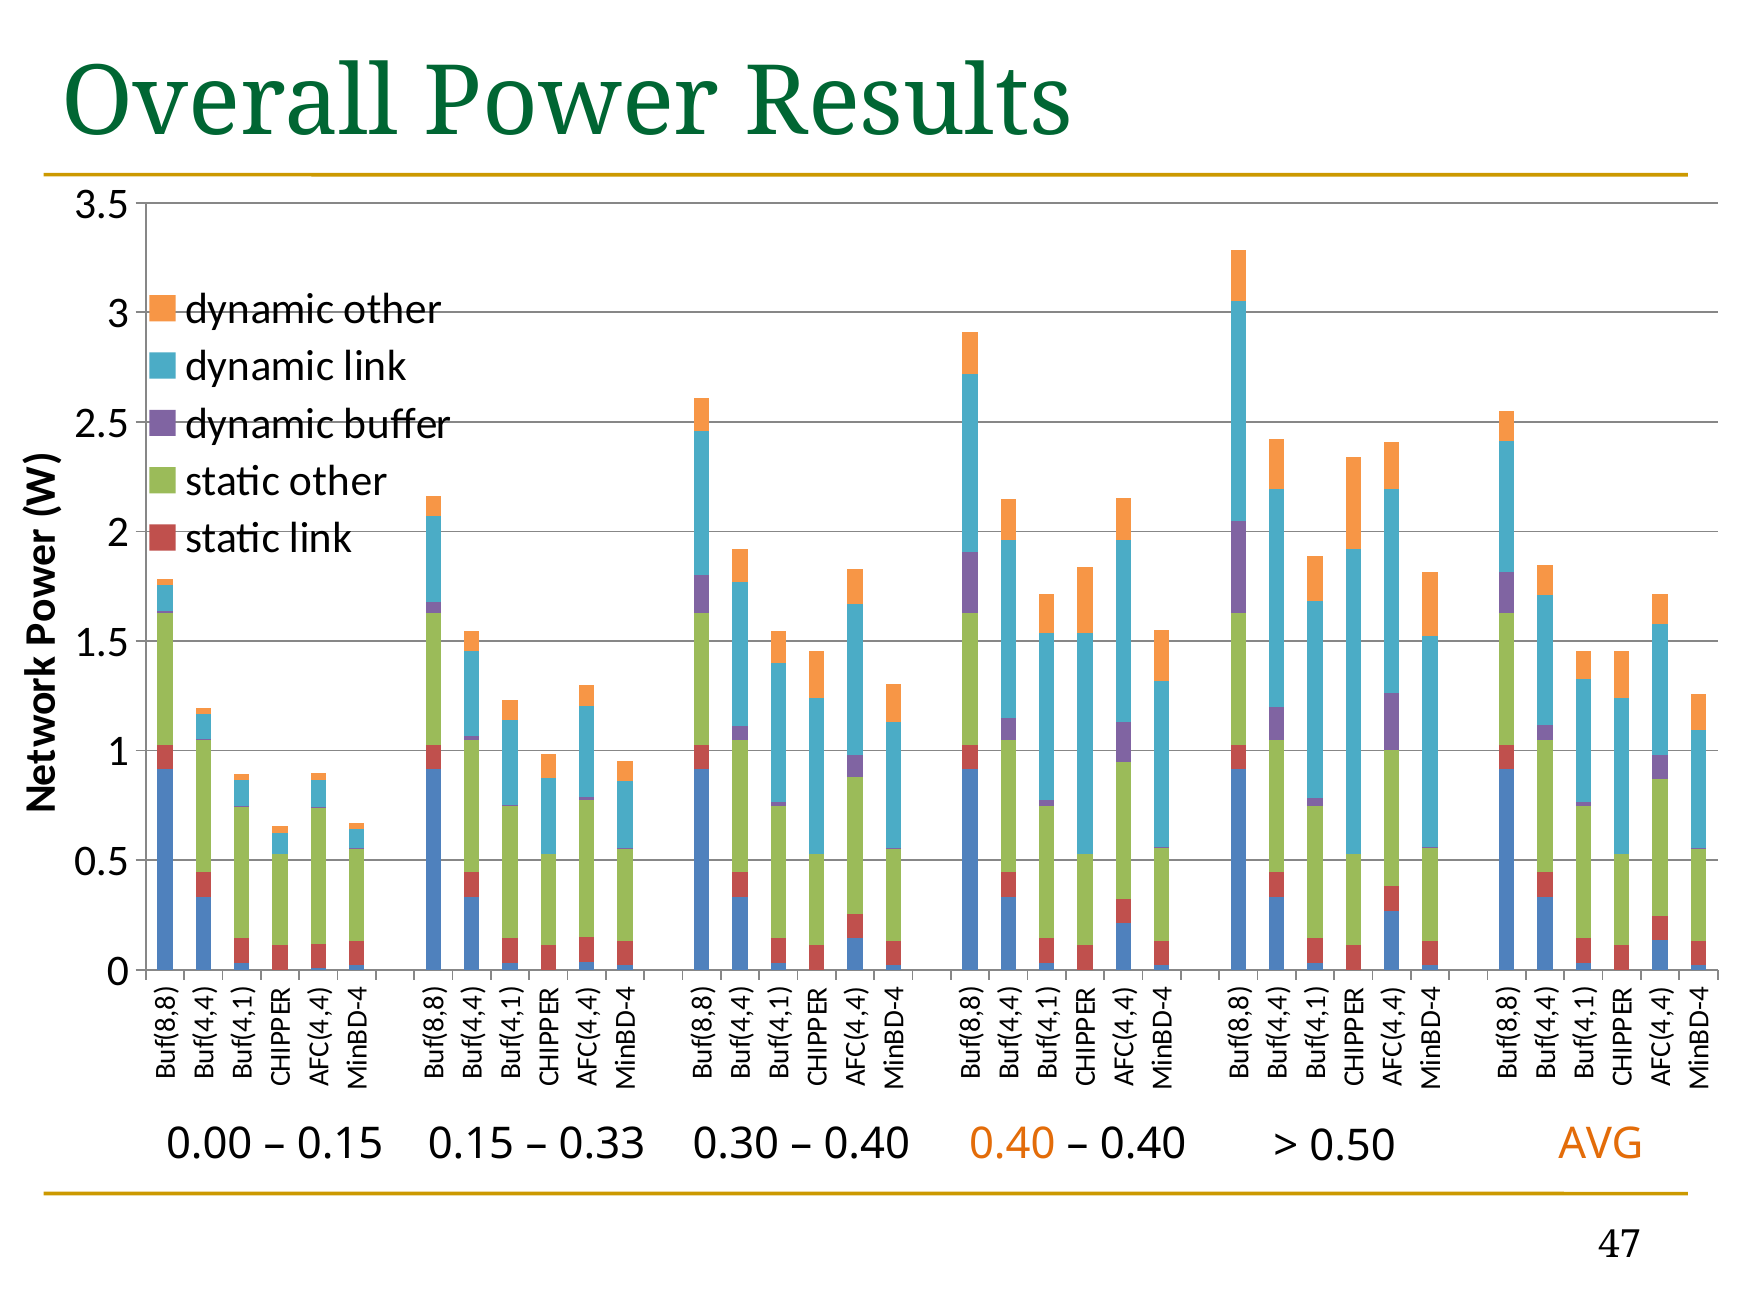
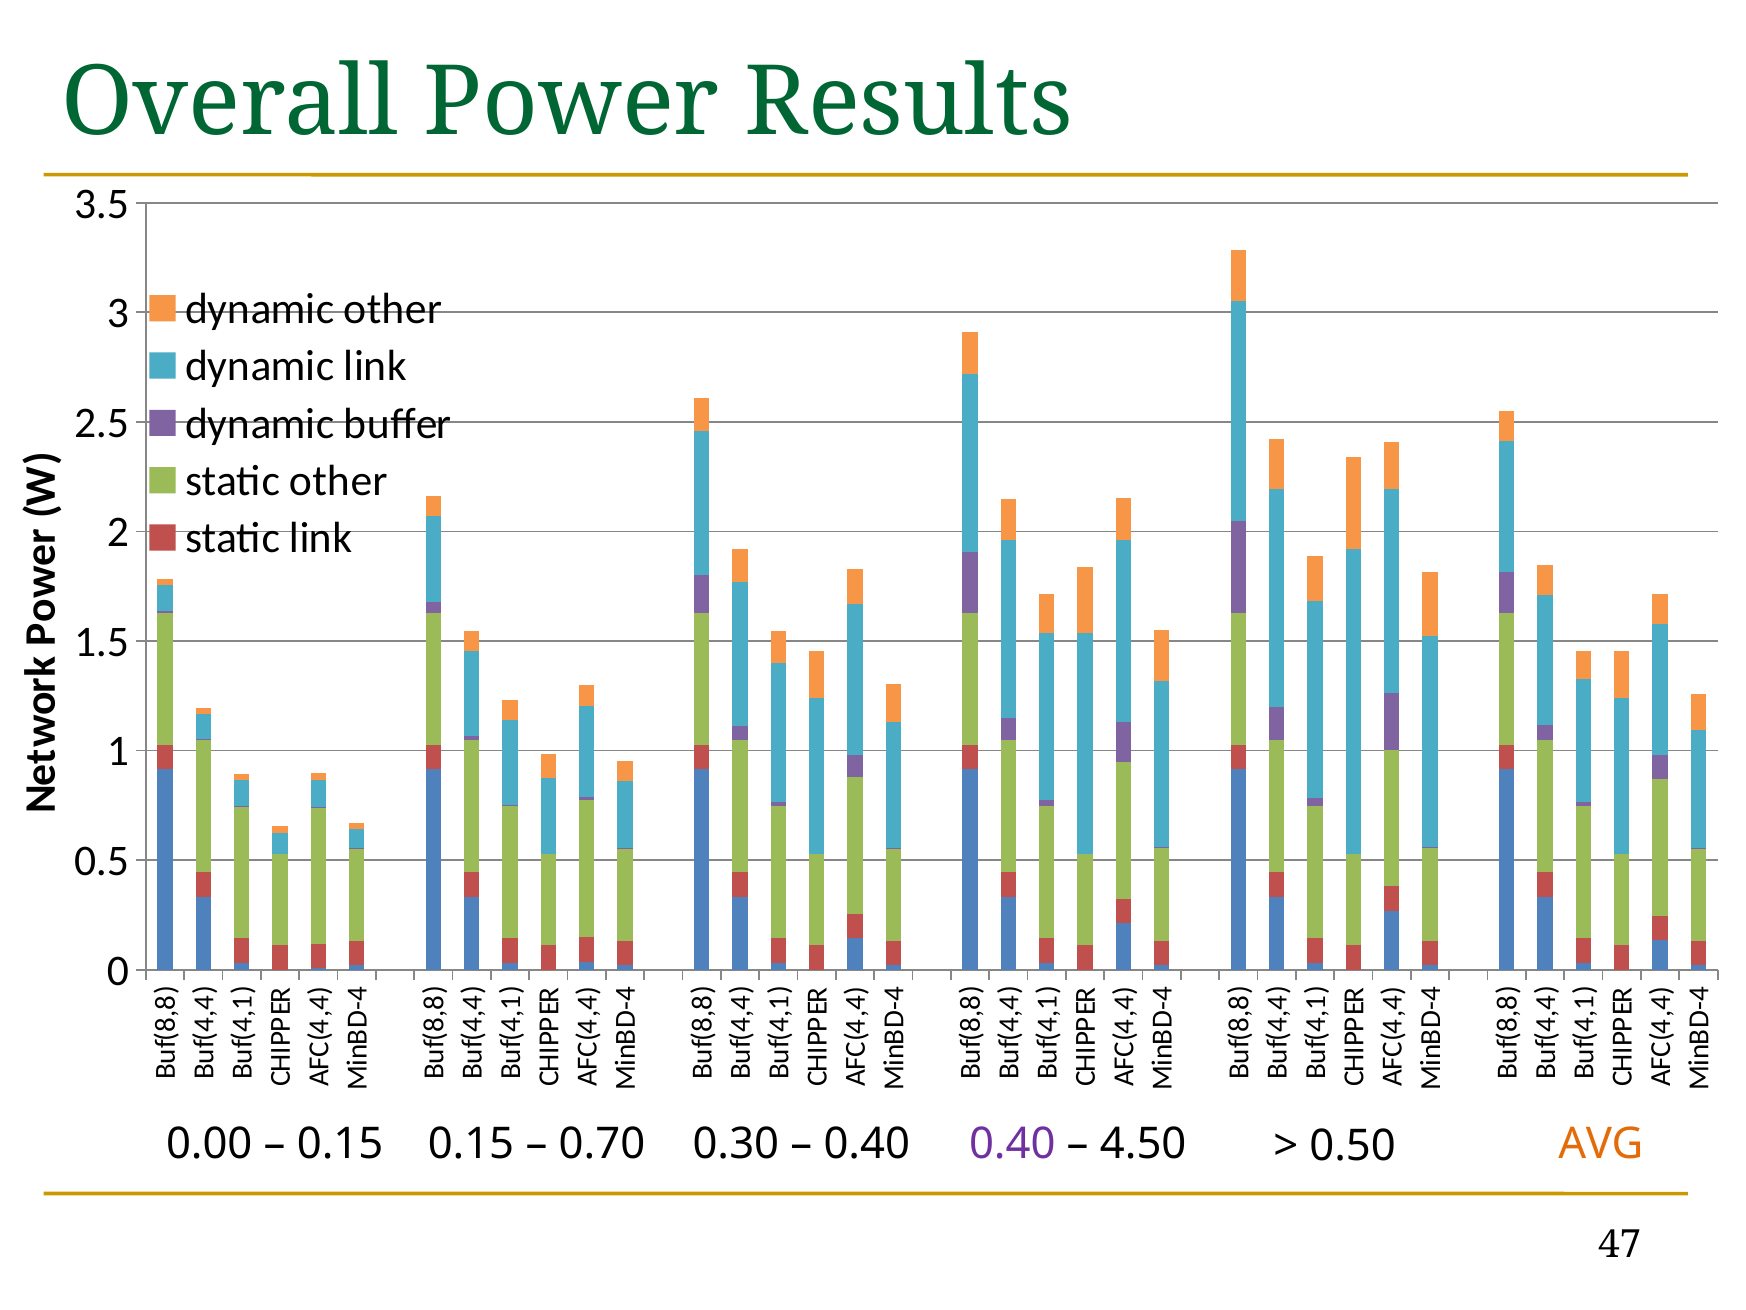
0.33: 0.33 -> 0.70
0.40 at (1012, 1144) colour: orange -> purple
0.40 at (1143, 1144): 0.40 -> 4.50
